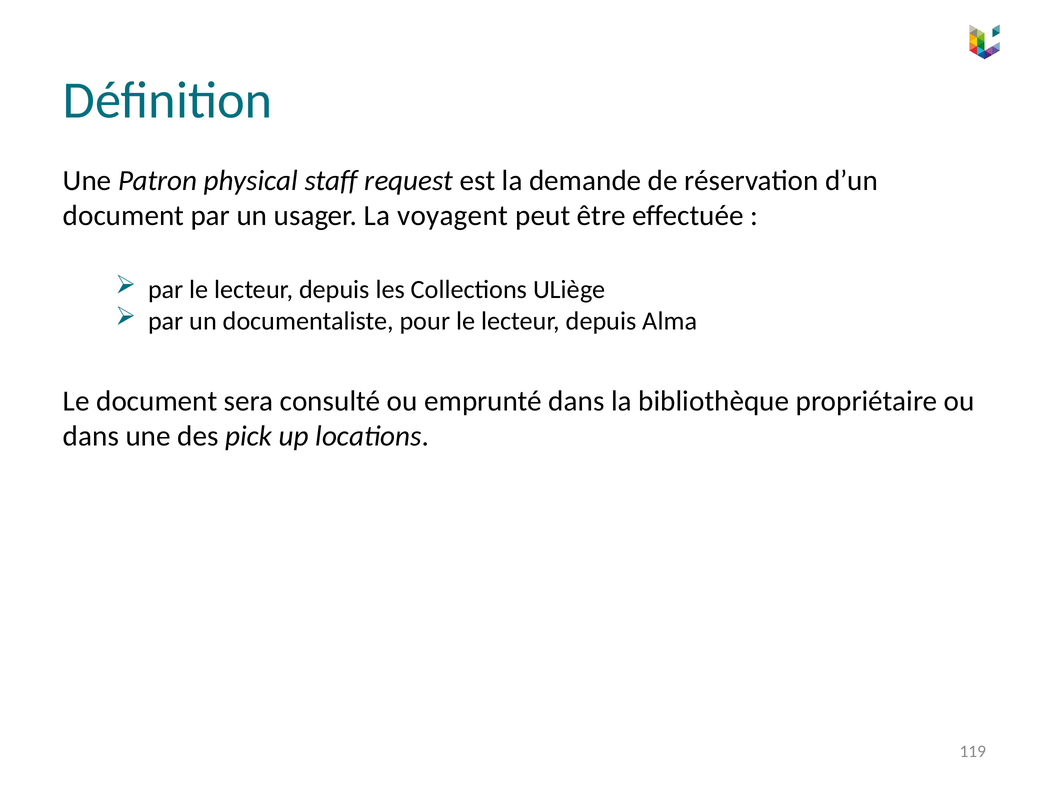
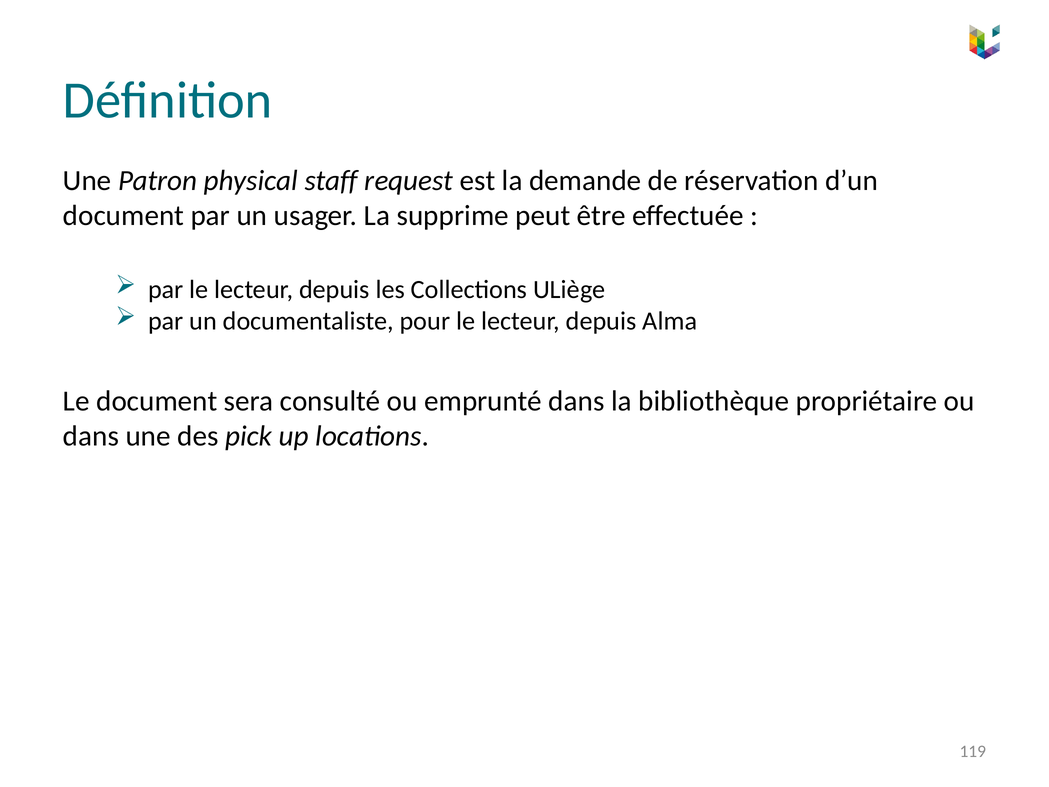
voyagent: voyagent -> supprime
